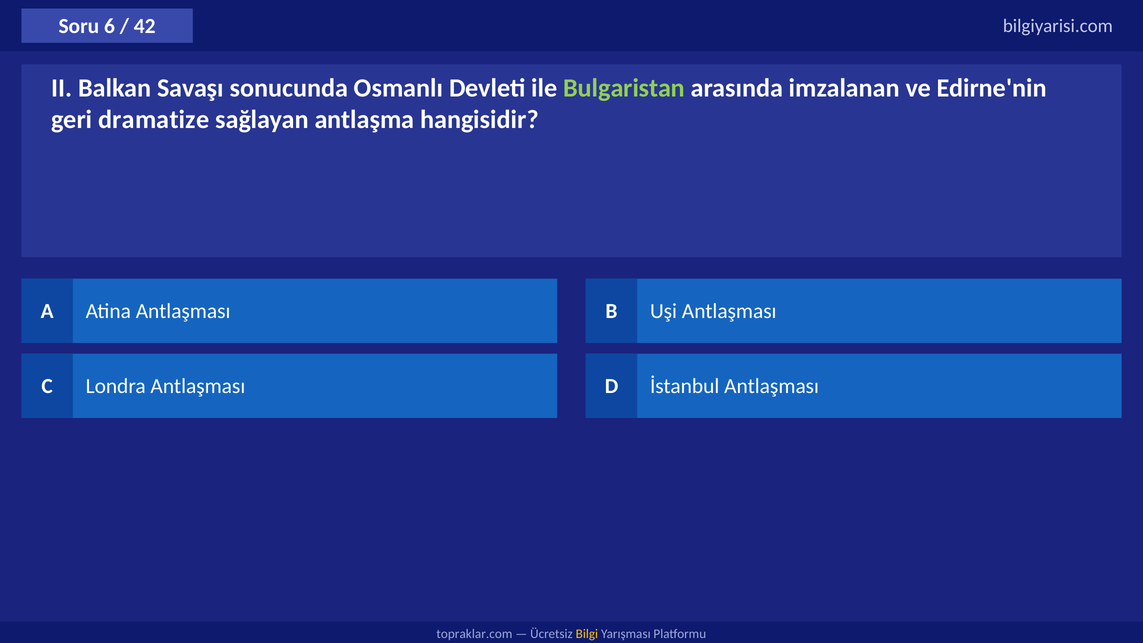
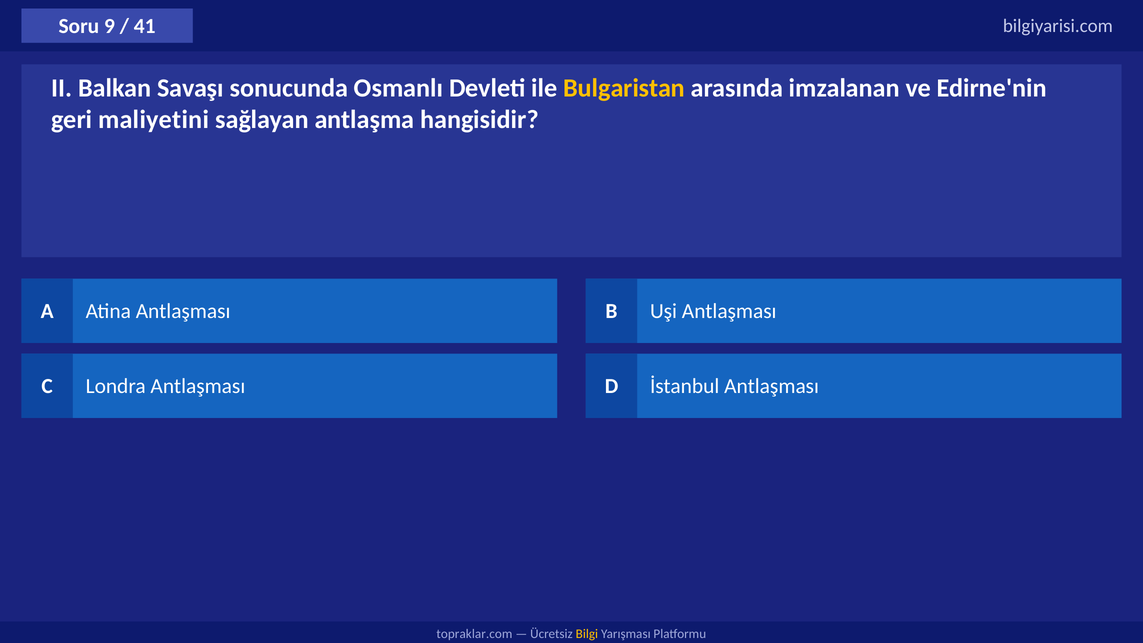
6: 6 -> 9
42: 42 -> 41
Bulgaristan colour: light green -> yellow
dramatize: dramatize -> maliyetini
